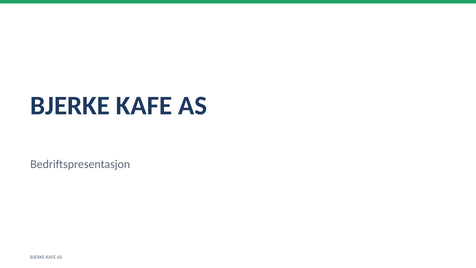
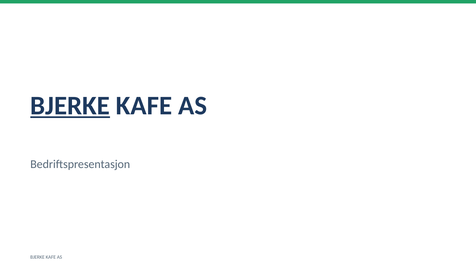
BJERKE at (70, 106) underline: none -> present
